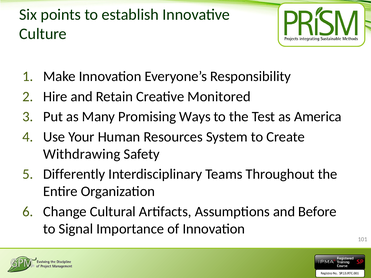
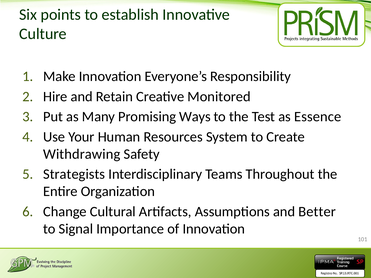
America: America -> Essence
Differently: Differently -> Strategists
Before: Before -> Better
